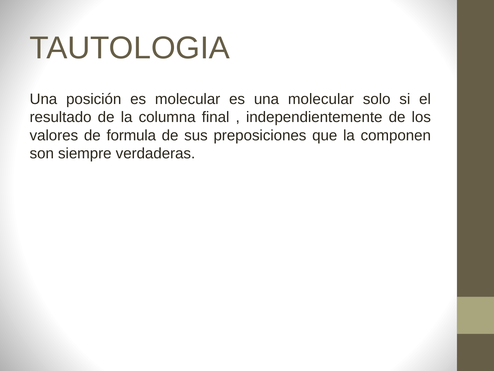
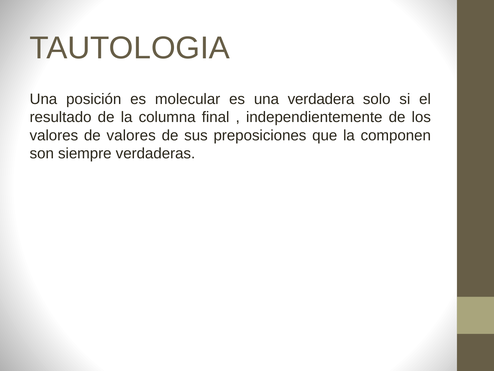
una molecular: molecular -> verdadera
de formula: formula -> valores
